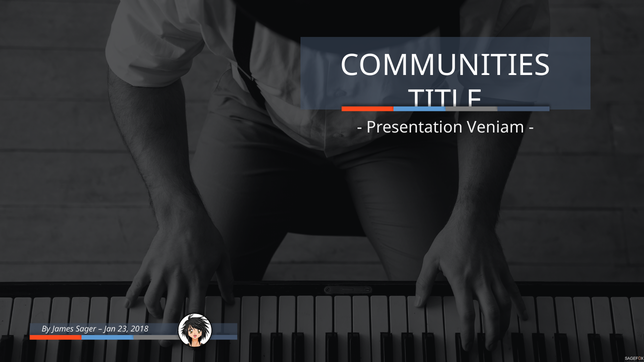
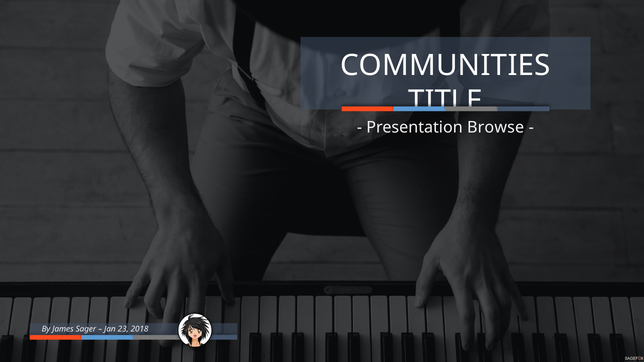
Veniam: Veniam -> Browse
